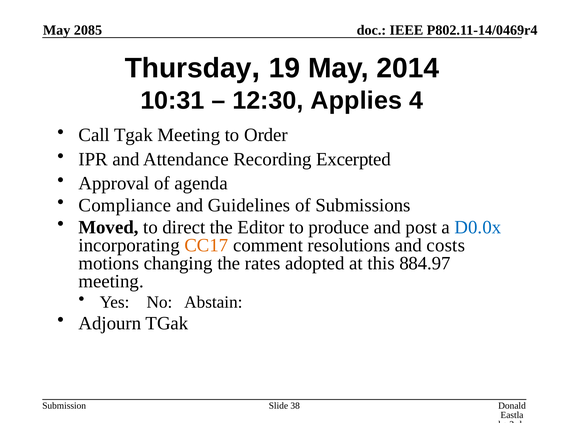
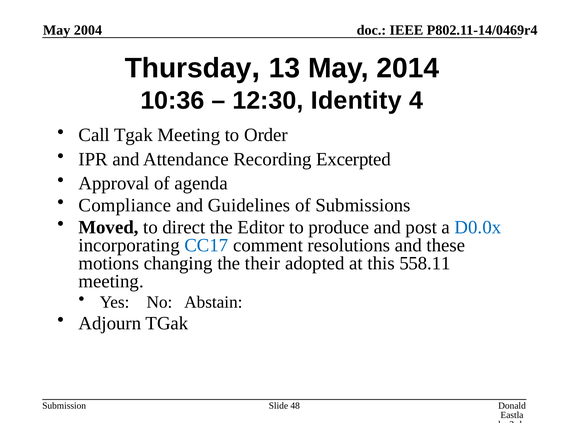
2085: 2085 -> 2004
19: 19 -> 13
10:31: 10:31 -> 10:36
Applies: Applies -> Identity
CC17 colour: orange -> blue
costs: costs -> these
rates: rates -> their
884.97: 884.97 -> 558.11
38: 38 -> 48
